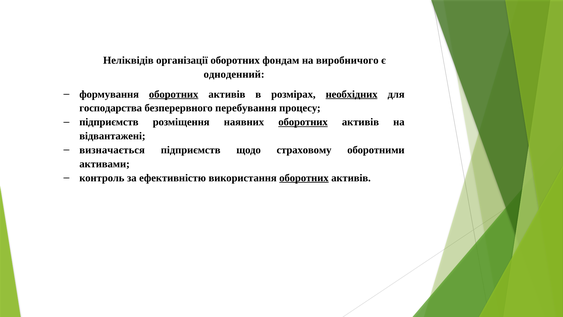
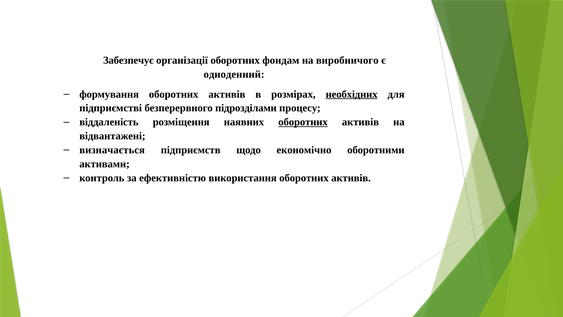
Неліквідів: Неліквідів -> Забезпечує
оборотних at (174, 94) underline: present -> none
господарства: господарства -> підприємстві
перебування: перебування -> підрозділами
підприємств at (109, 122): підприємств -> віддаленість
страховому: страховому -> економічно
оборотних at (304, 178) underline: present -> none
